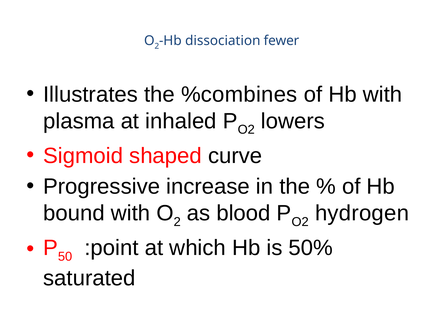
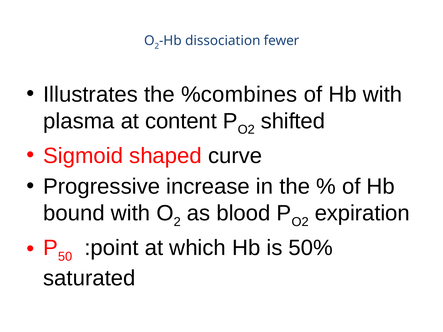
inhaled: inhaled -> content
lowers: lowers -> shifted
hydrogen: hydrogen -> expiration
